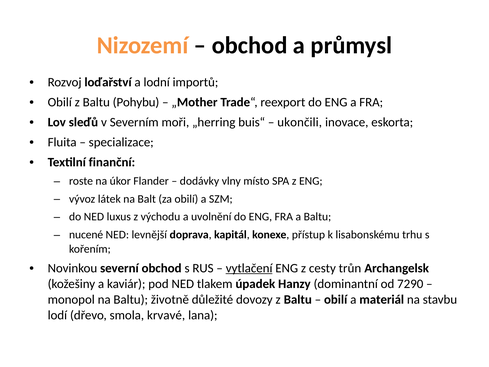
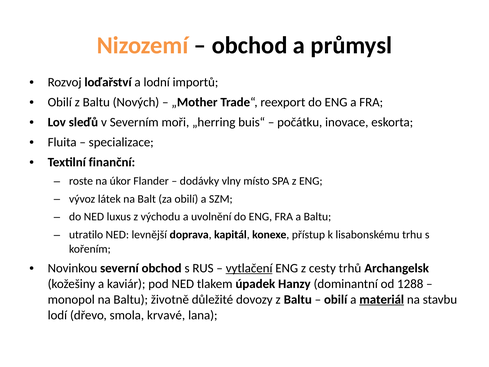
Pohybu: Pohybu -> Nových
ukončili: ukončili -> počátku
nucené: nucené -> utratilo
trůn: trůn -> trhů
7290: 7290 -> 1288
materiál underline: none -> present
